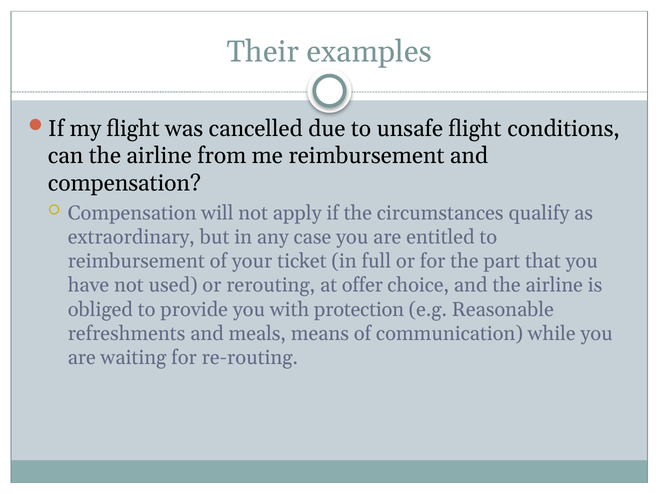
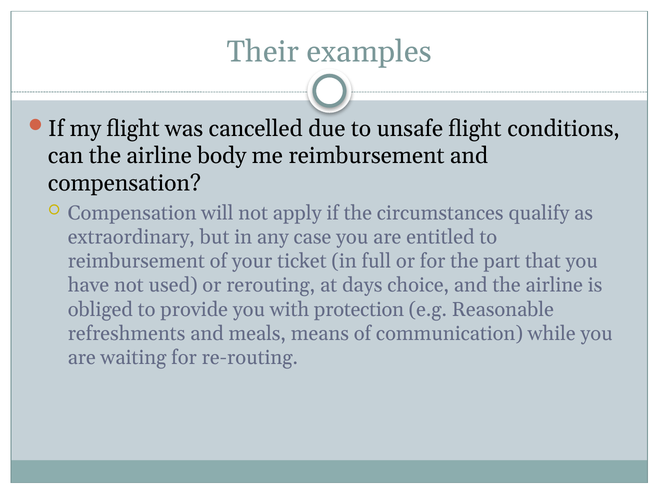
from: from -> body
offer: offer -> days
